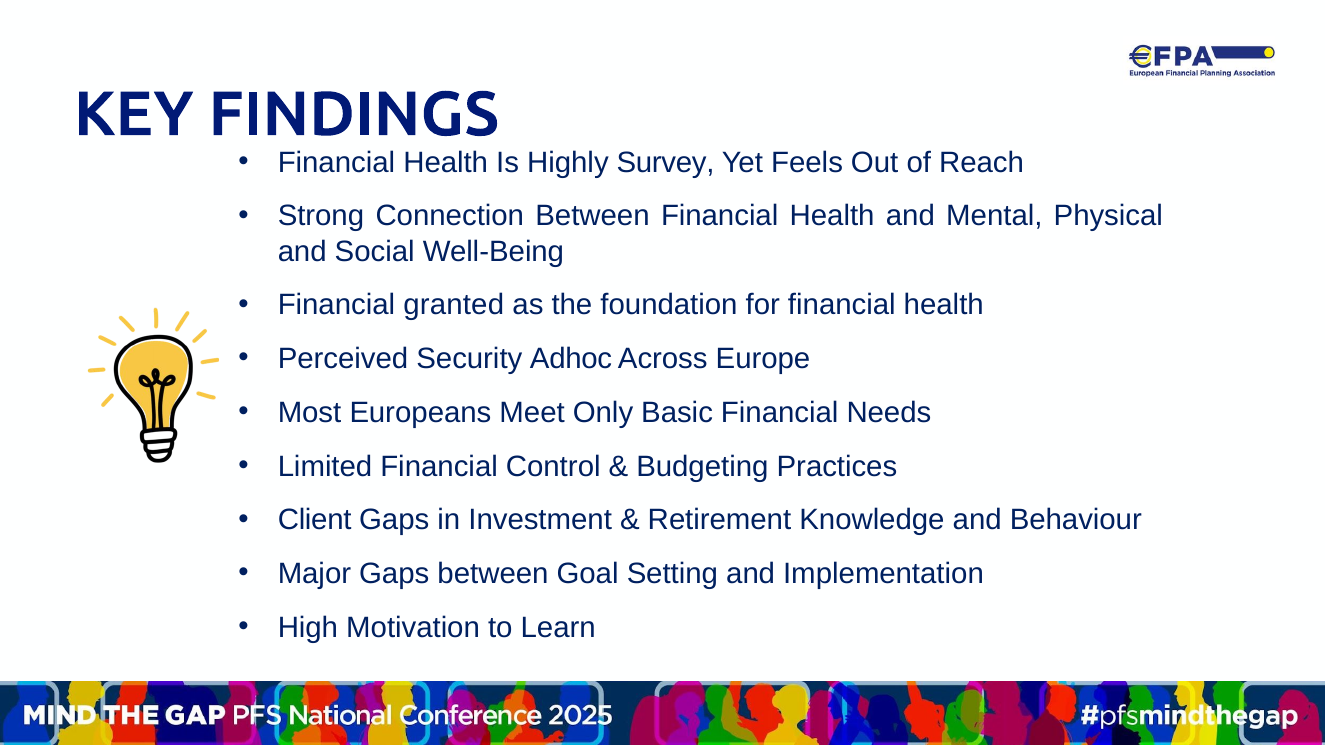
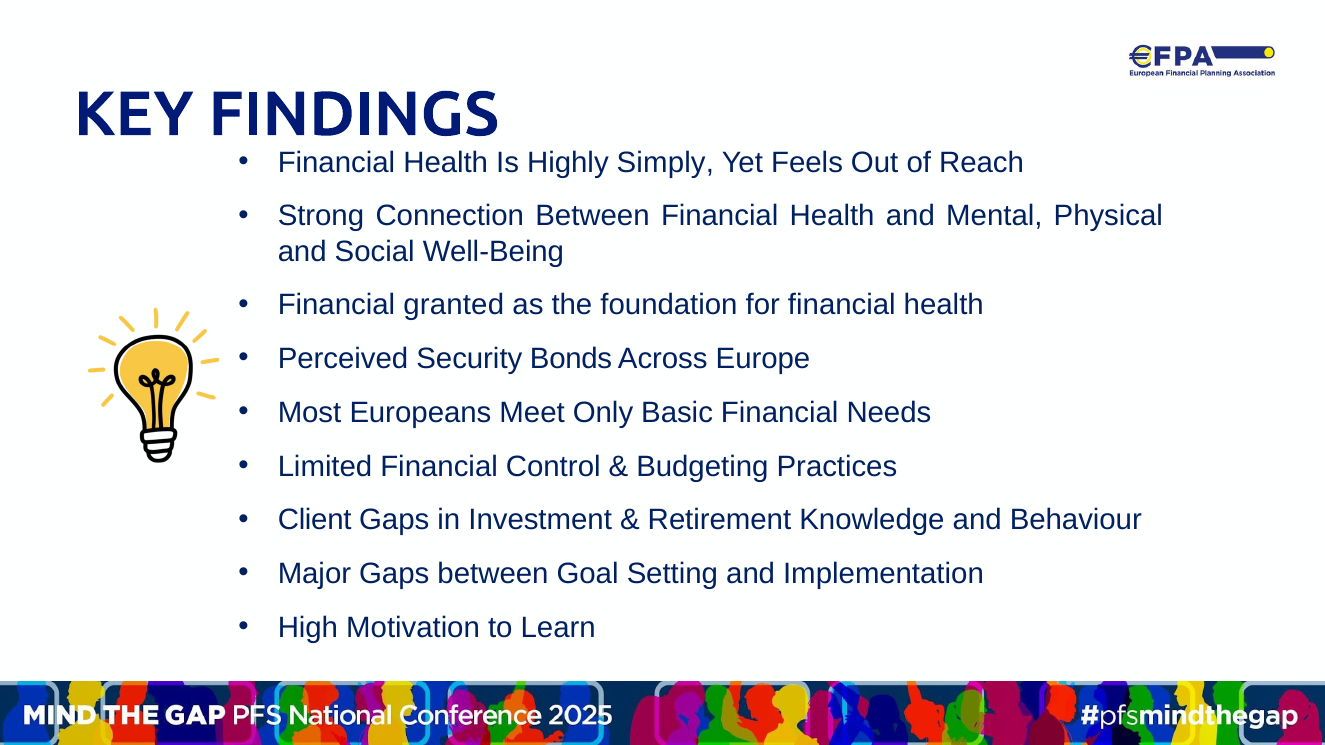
Survey: Survey -> Simply
Adhoc: Adhoc -> Bonds
